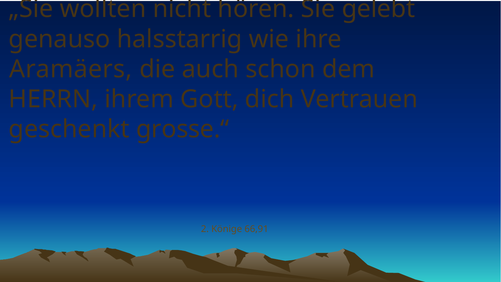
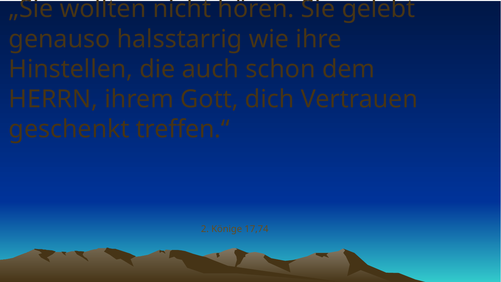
Aramäers: Aramäers -> Hinstellen
grosse.“: grosse.“ -> treffen.“
66,91: 66,91 -> 17,74
